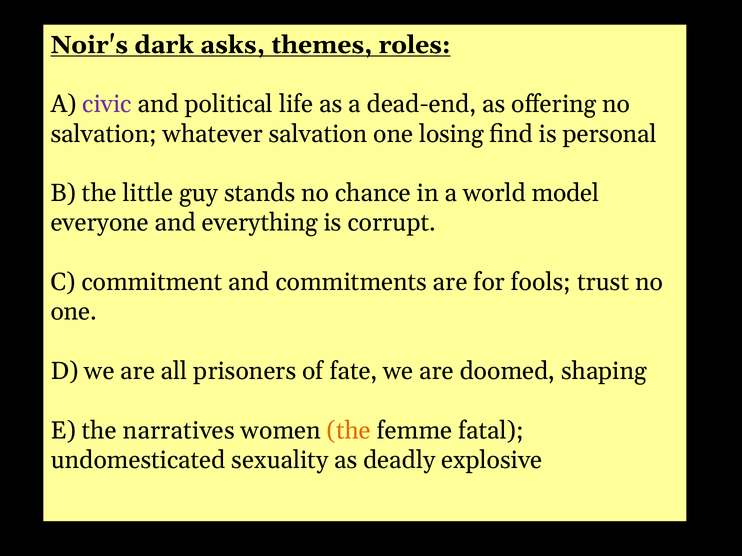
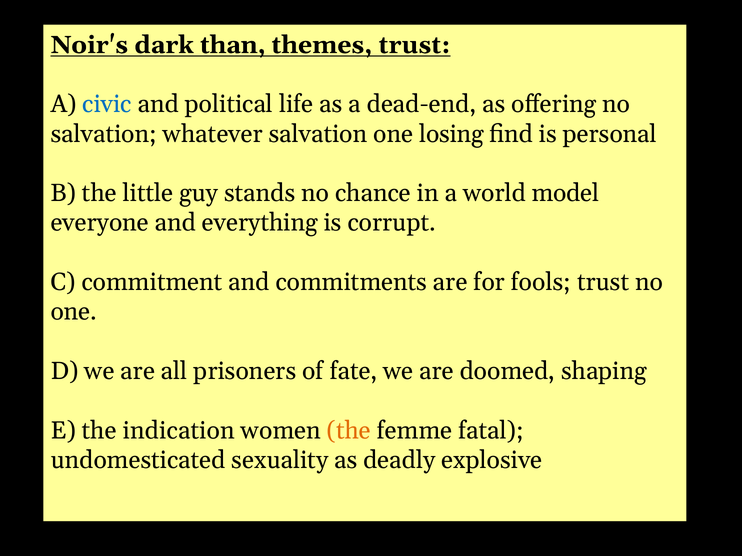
asks: asks -> than
themes roles: roles -> trust
civic colour: purple -> blue
narratives: narratives -> indication
